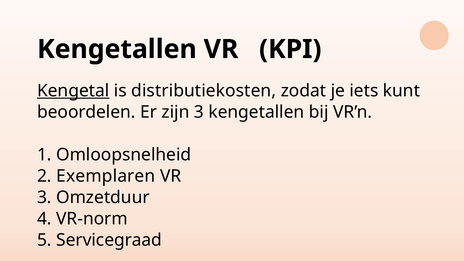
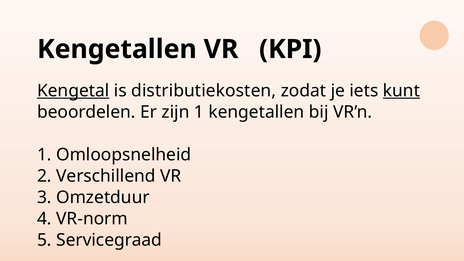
kunt underline: none -> present
zijn 3: 3 -> 1
Exemplaren: Exemplaren -> Verschillend
